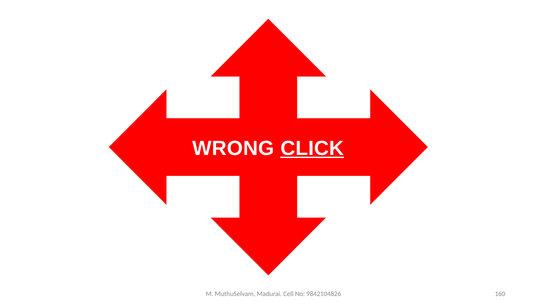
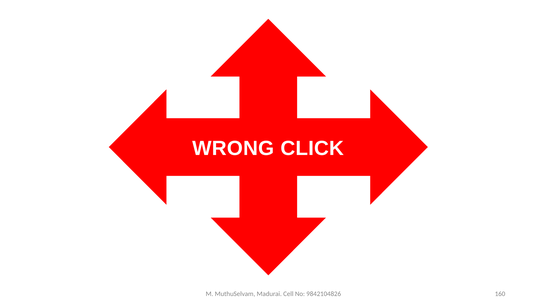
CLICK underline: present -> none
